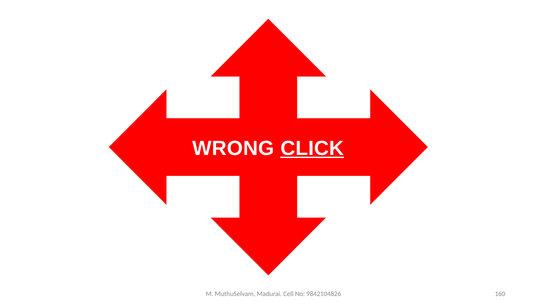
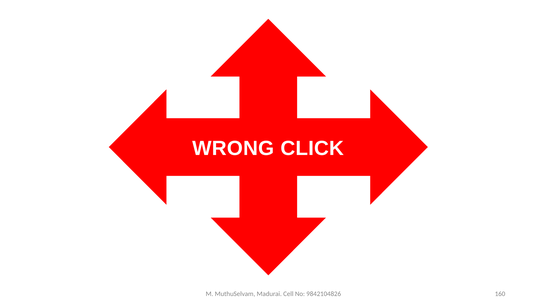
CLICK underline: present -> none
